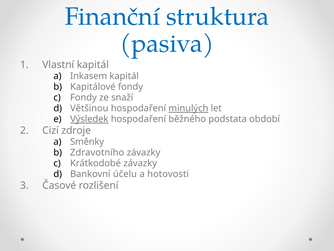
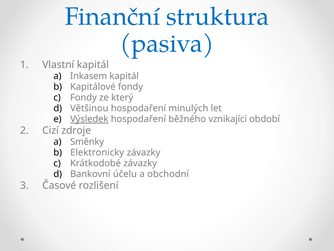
snaží: snaží -> který
minulých underline: present -> none
podstata: podstata -> vznikající
Zdravotního: Zdravotního -> Elektronicky
hotovosti: hotovosti -> obchodní
